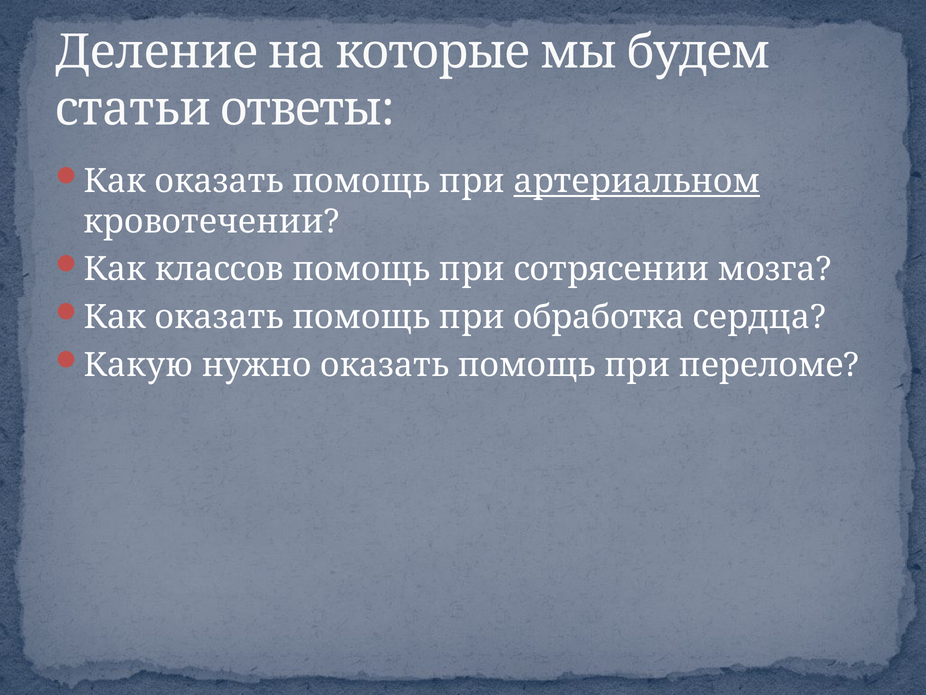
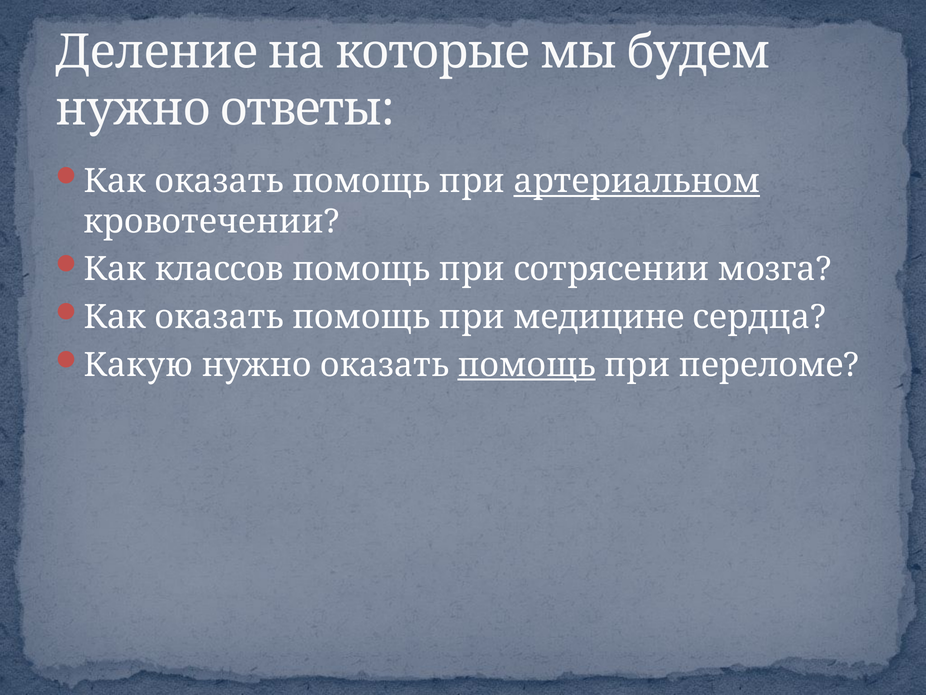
статьи at (133, 109): статьи -> нужно
обработка: обработка -> медицине
помощь at (527, 365) underline: none -> present
